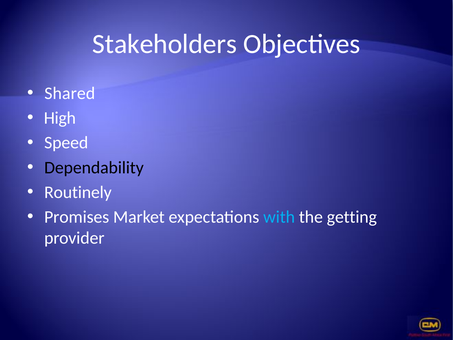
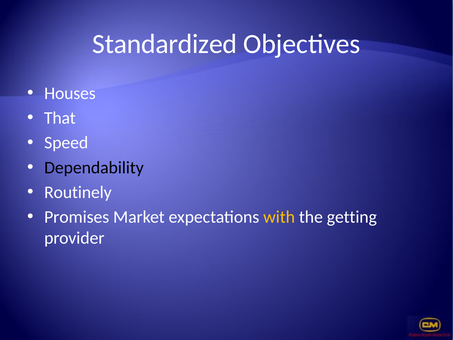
Stakeholders: Stakeholders -> Standardized
Shared: Shared -> Houses
High: High -> That
with colour: light blue -> yellow
